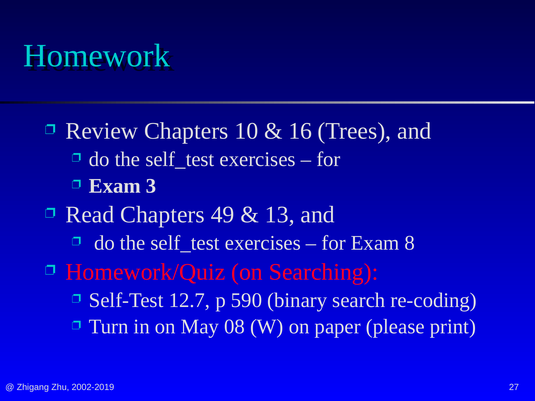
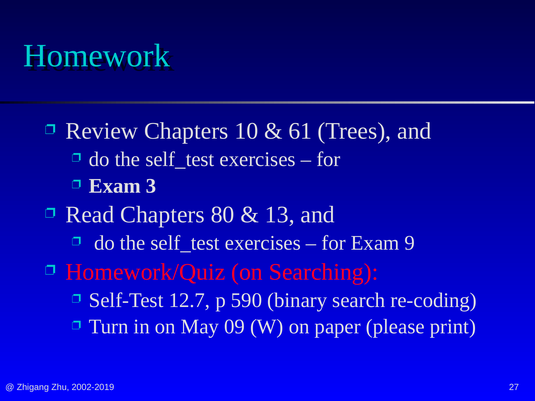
16: 16 -> 61
49: 49 -> 80
8: 8 -> 9
08: 08 -> 09
